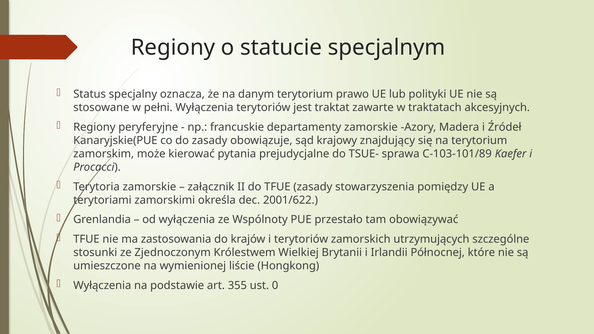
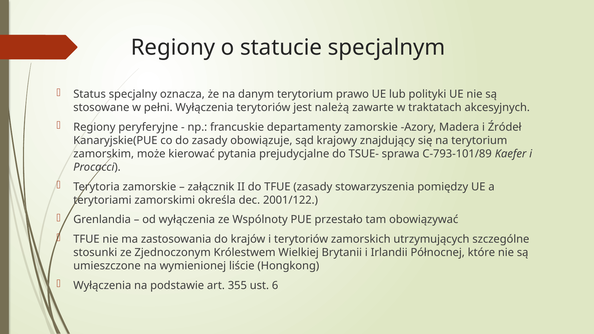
traktat: traktat -> należą
C-103-101/89: C-103-101/89 -> C-793-101/89
2001/622: 2001/622 -> 2001/122
0: 0 -> 6
